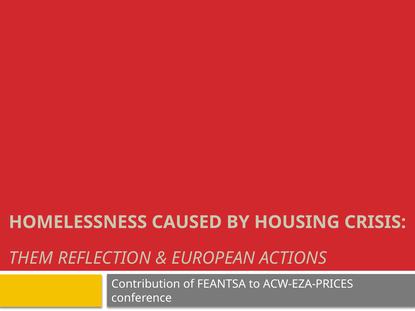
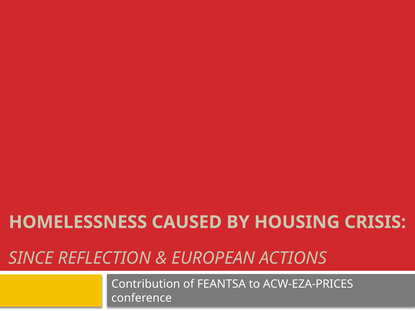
THEM: THEM -> SINCE
